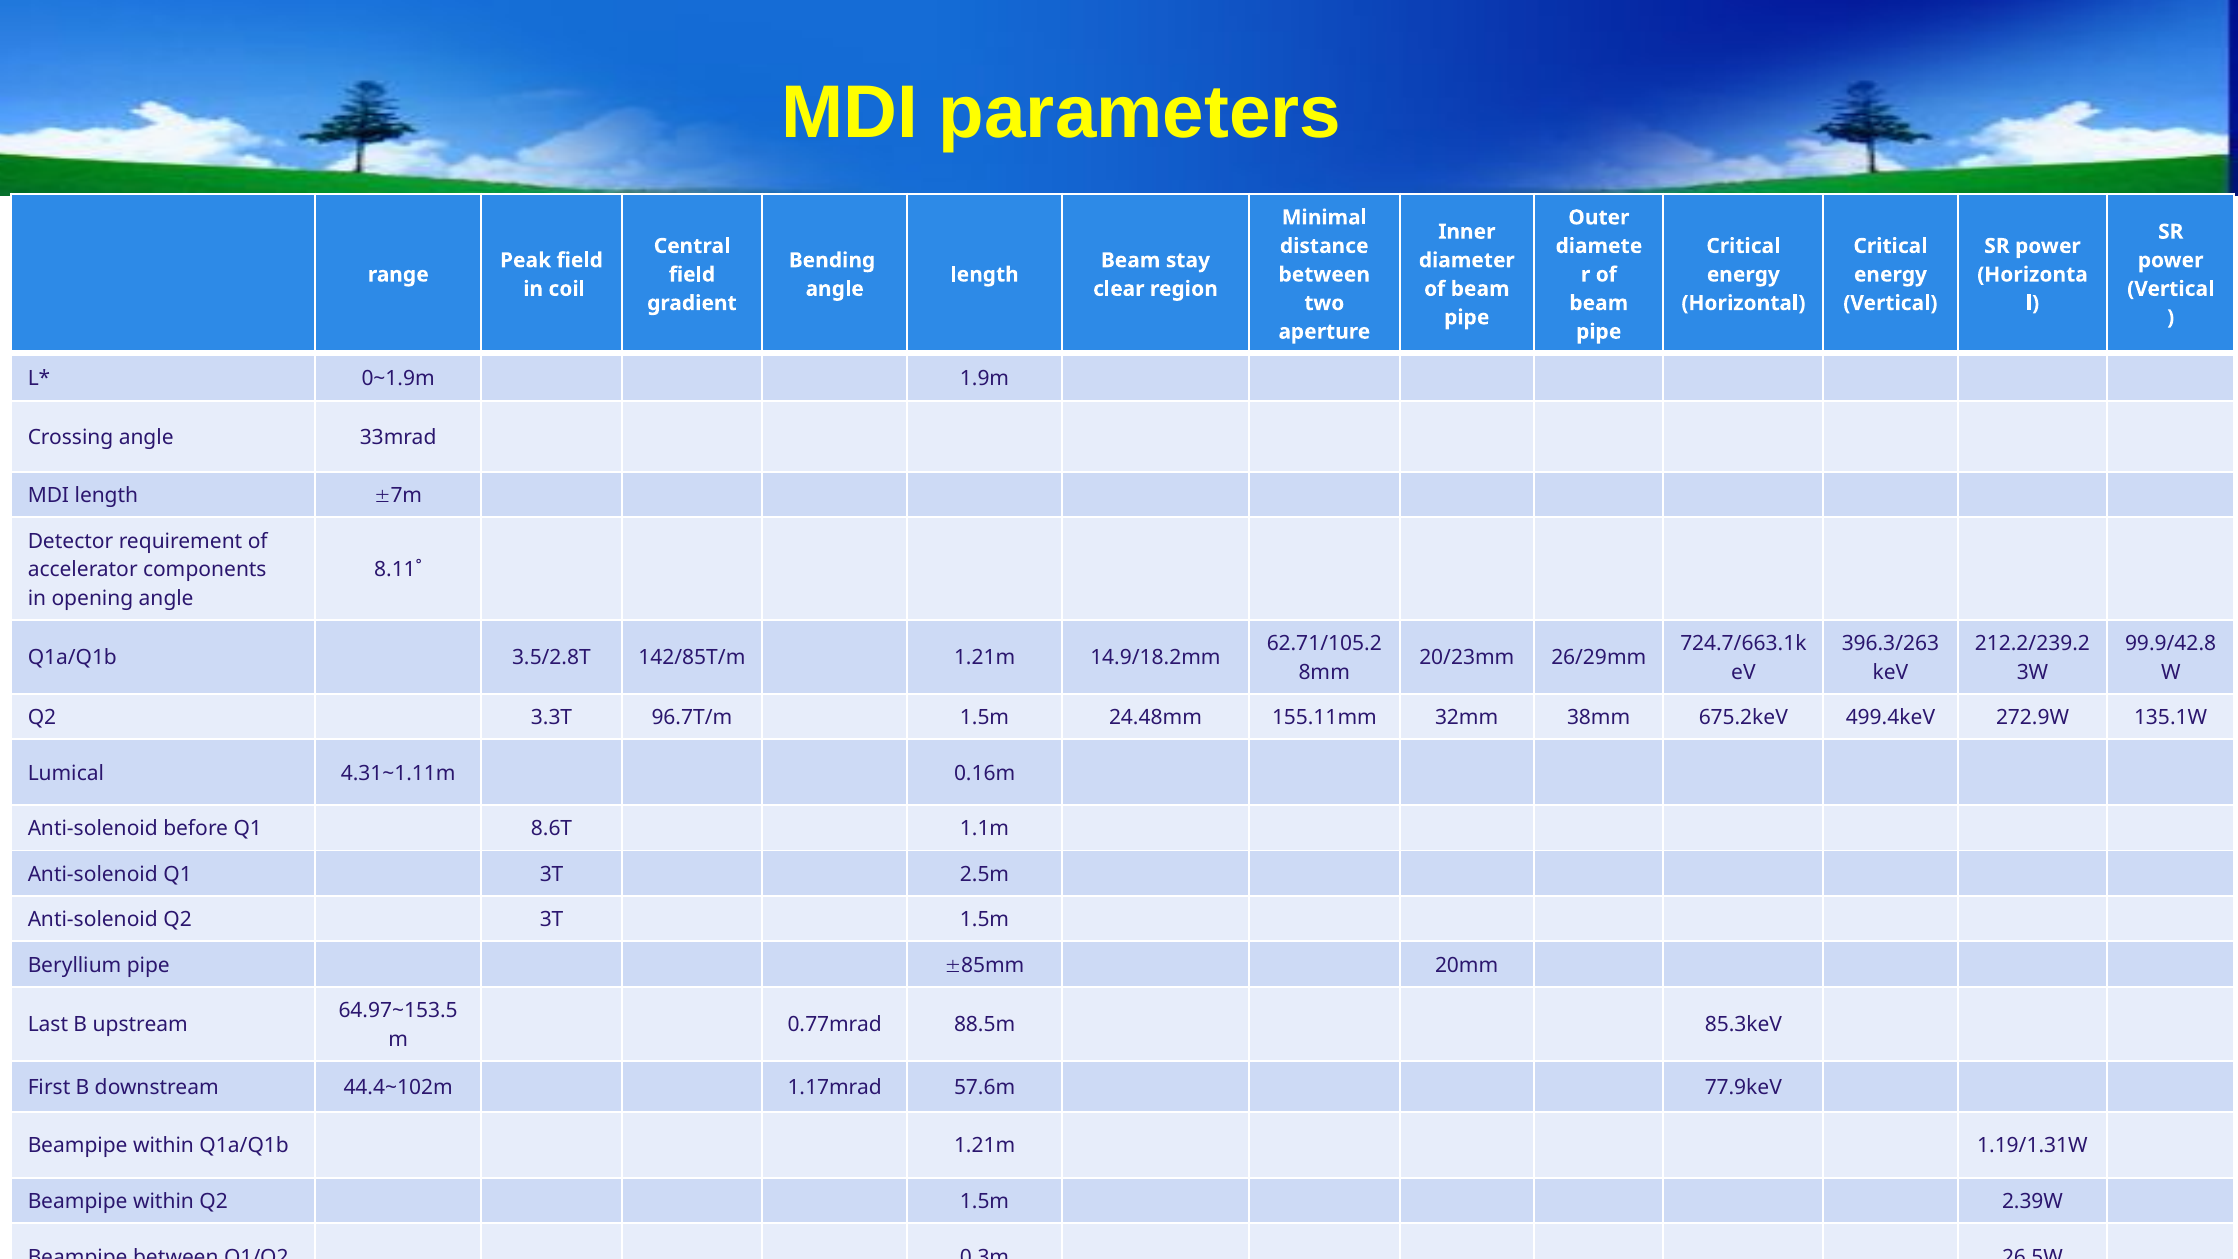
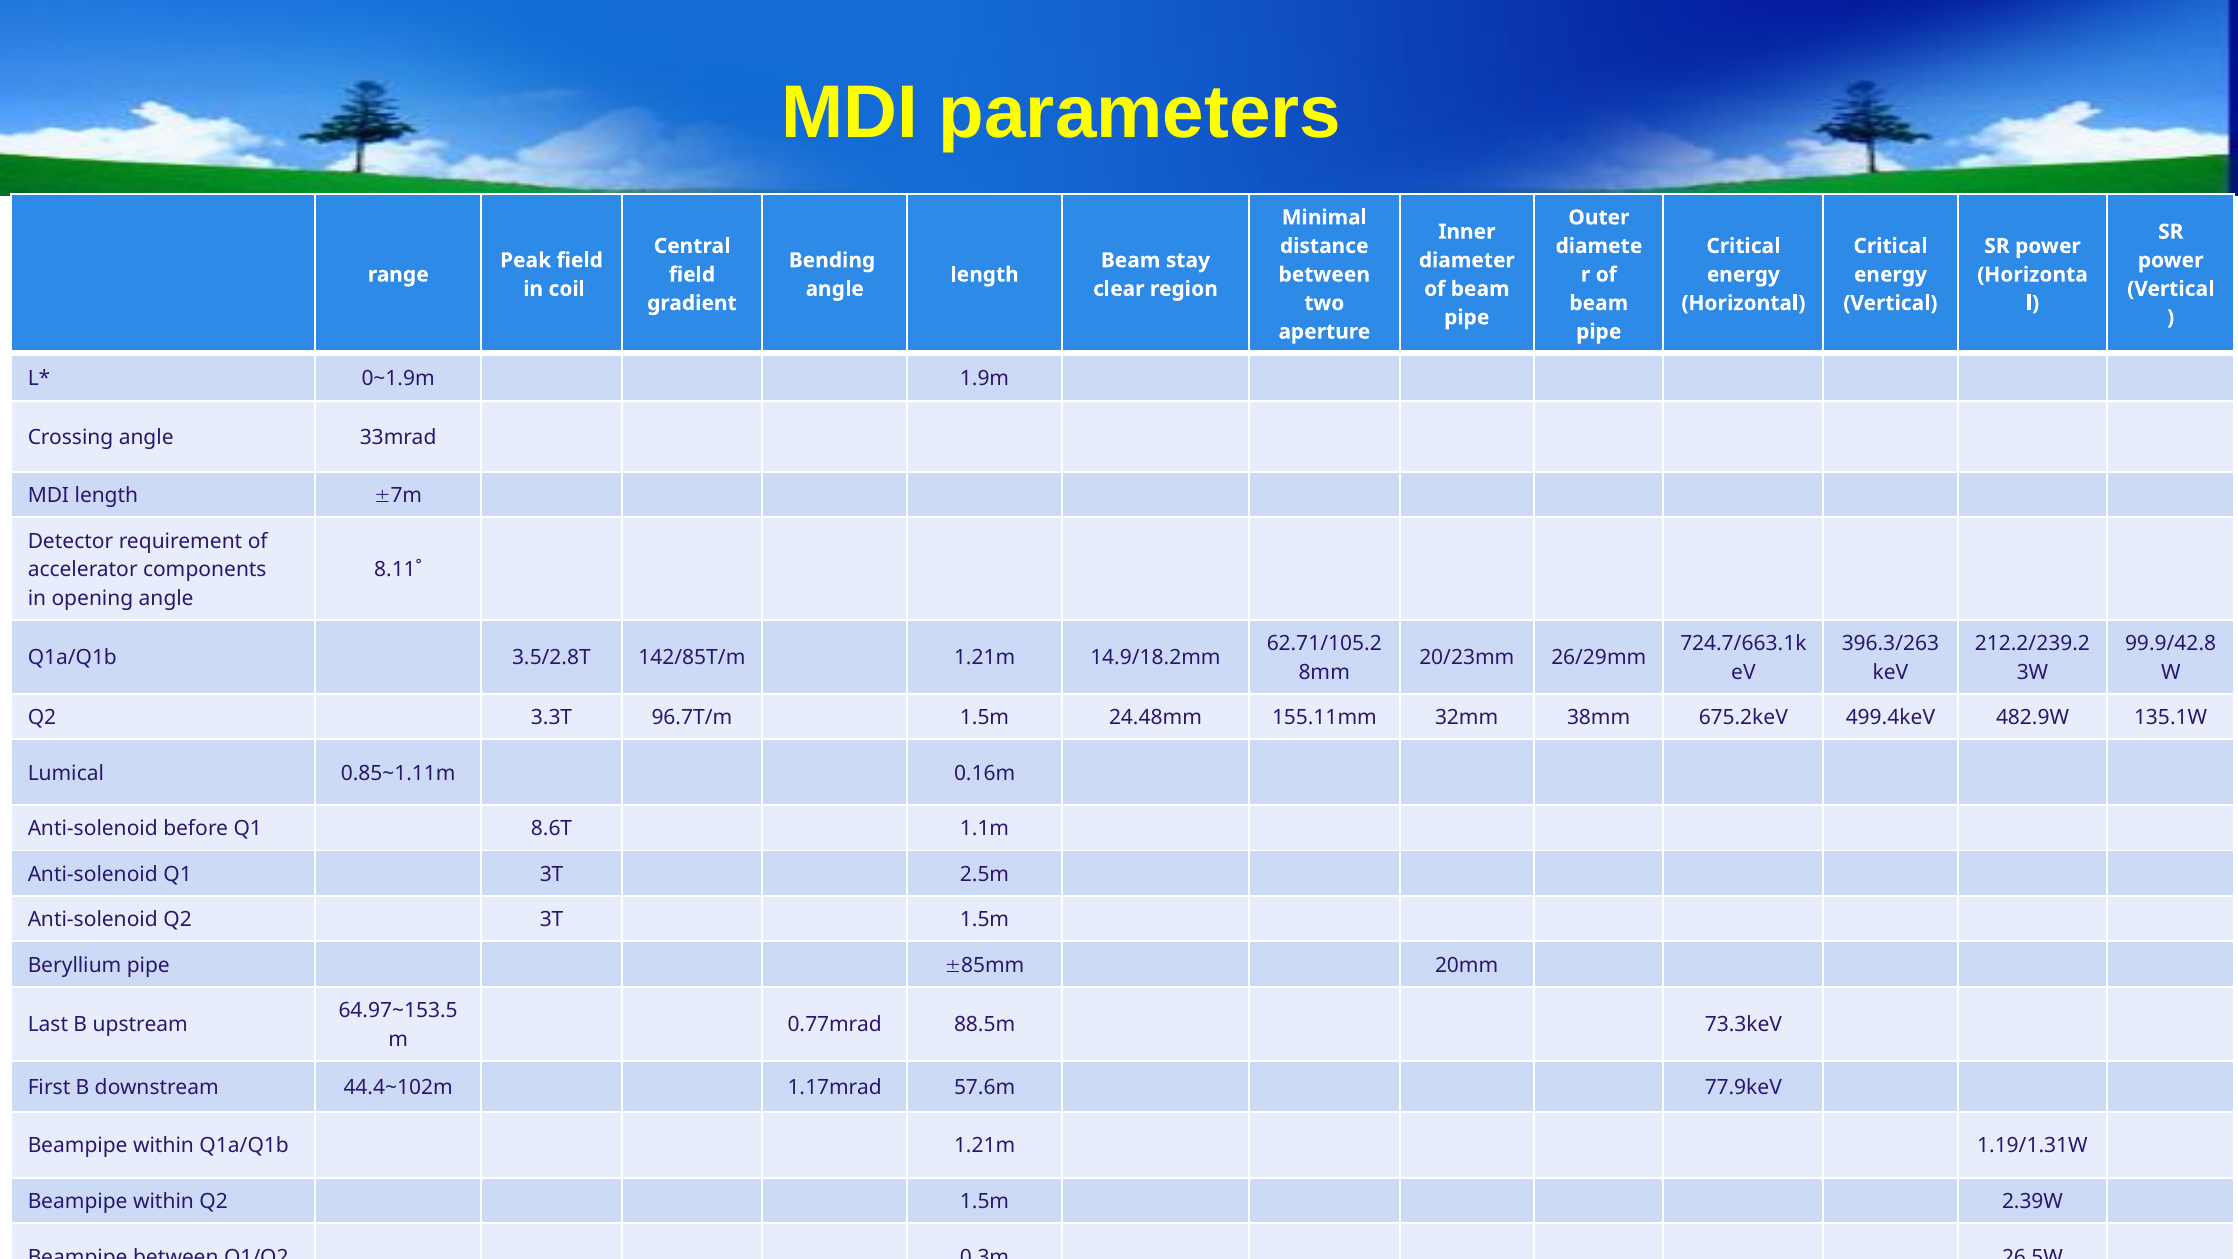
272.9W: 272.9W -> 482.9W
4.31~1.11m: 4.31~1.11m -> 0.85~1.11m
85.3keV: 85.3keV -> 73.3keV
